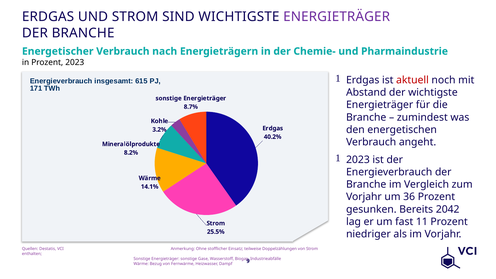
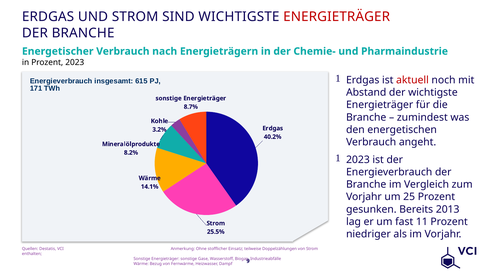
ENERGIETRÄGER at (337, 17) colour: purple -> red
36: 36 -> 25
2042: 2042 -> 2013
